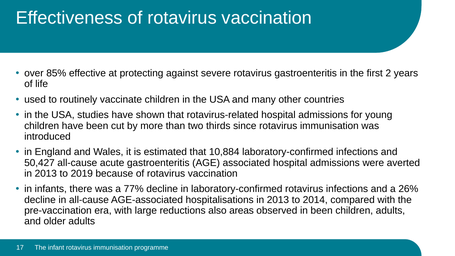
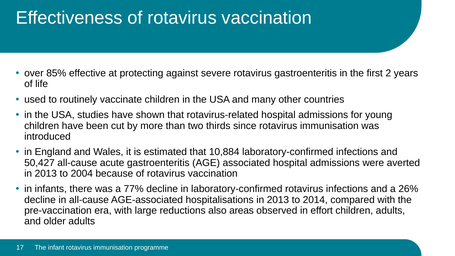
2019: 2019 -> 2004
in been: been -> effort
